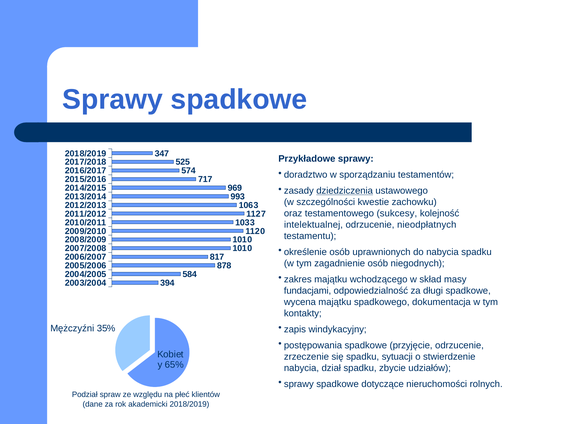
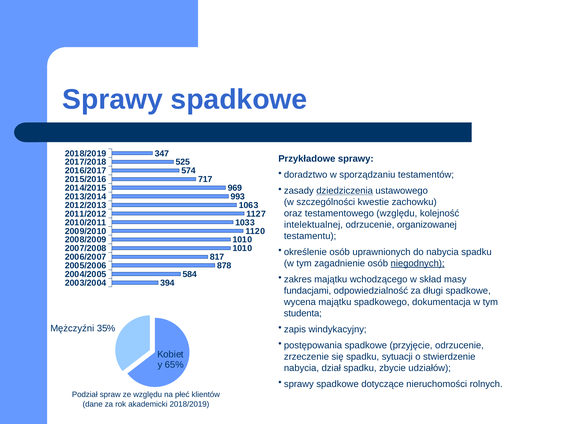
testamentowego sukcesy: sukcesy -> względu
nieodpłatnych: nieodpłatnych -> organizowanej
niegodnych underline: none -> present
kontakty: kontakty -> studenta
